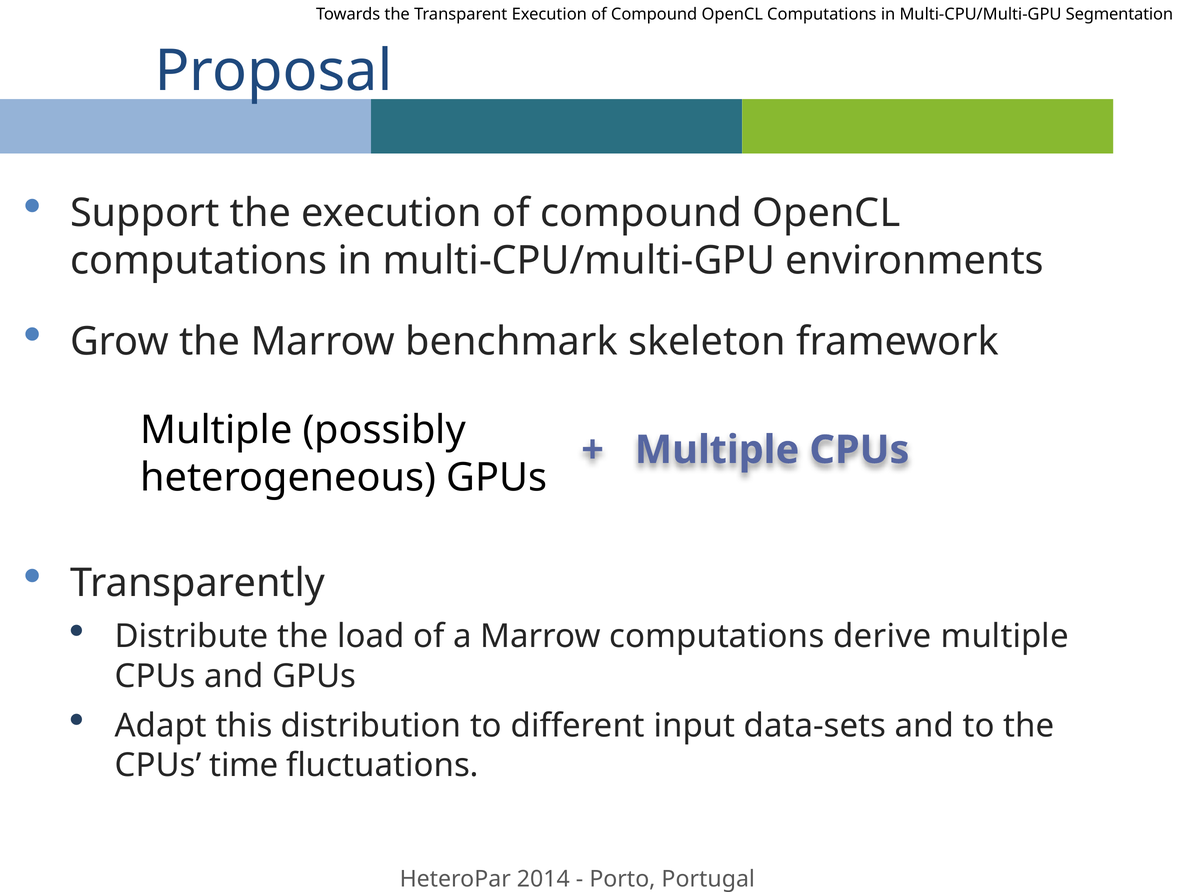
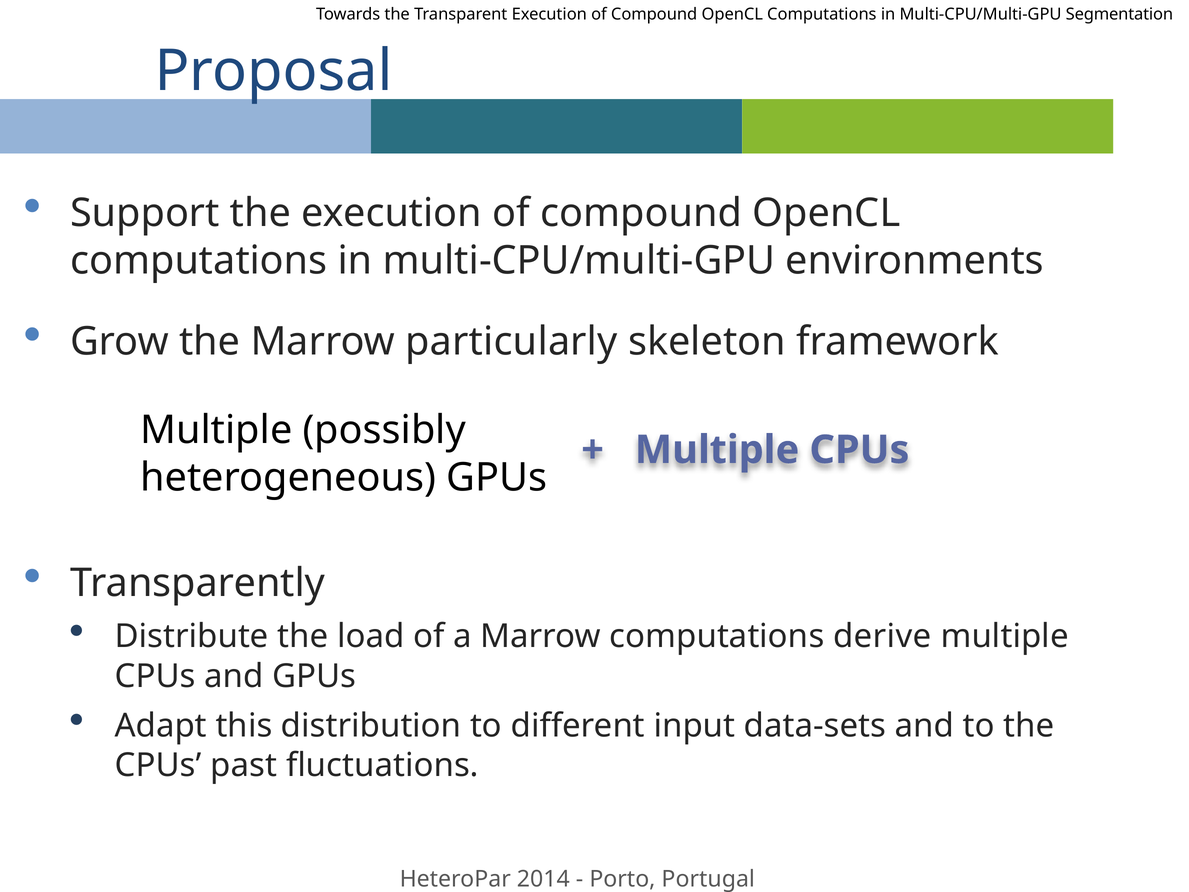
benchmark: benchmark -> particularly
time: time -> past
